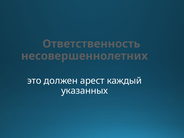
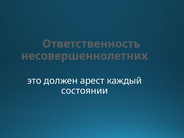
указанных: указанных -> состоянии
